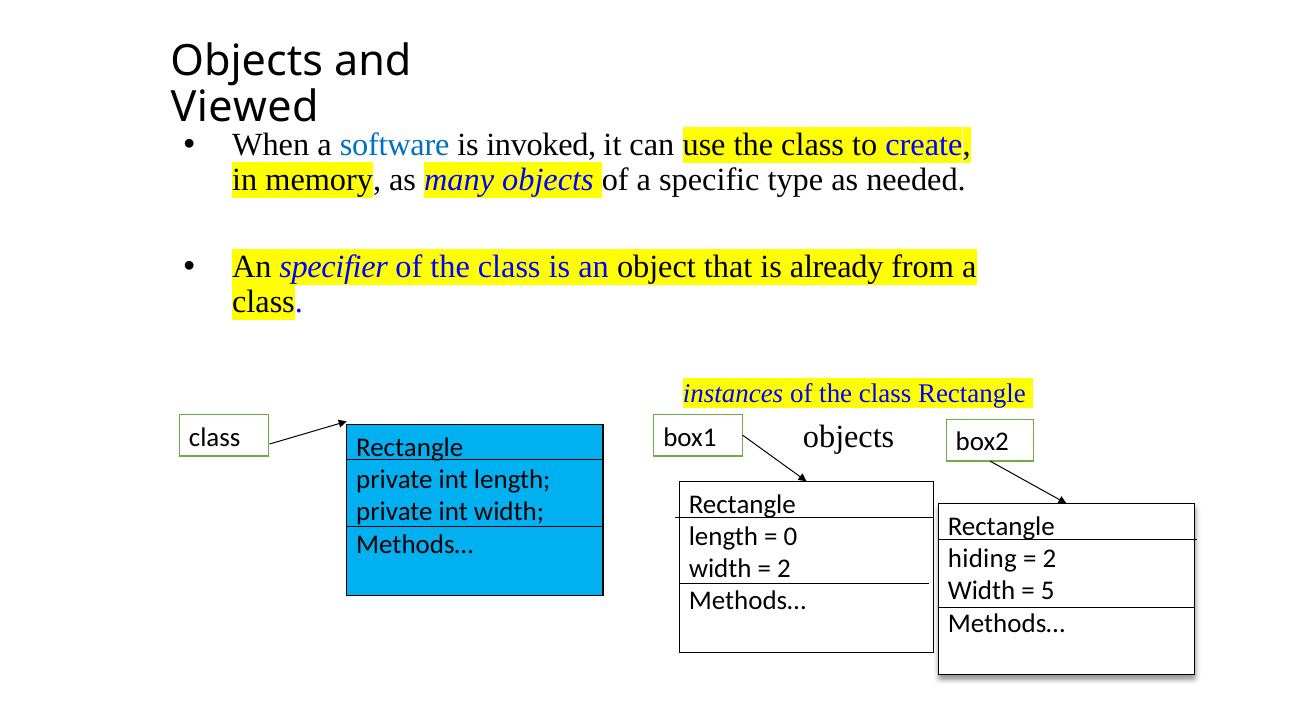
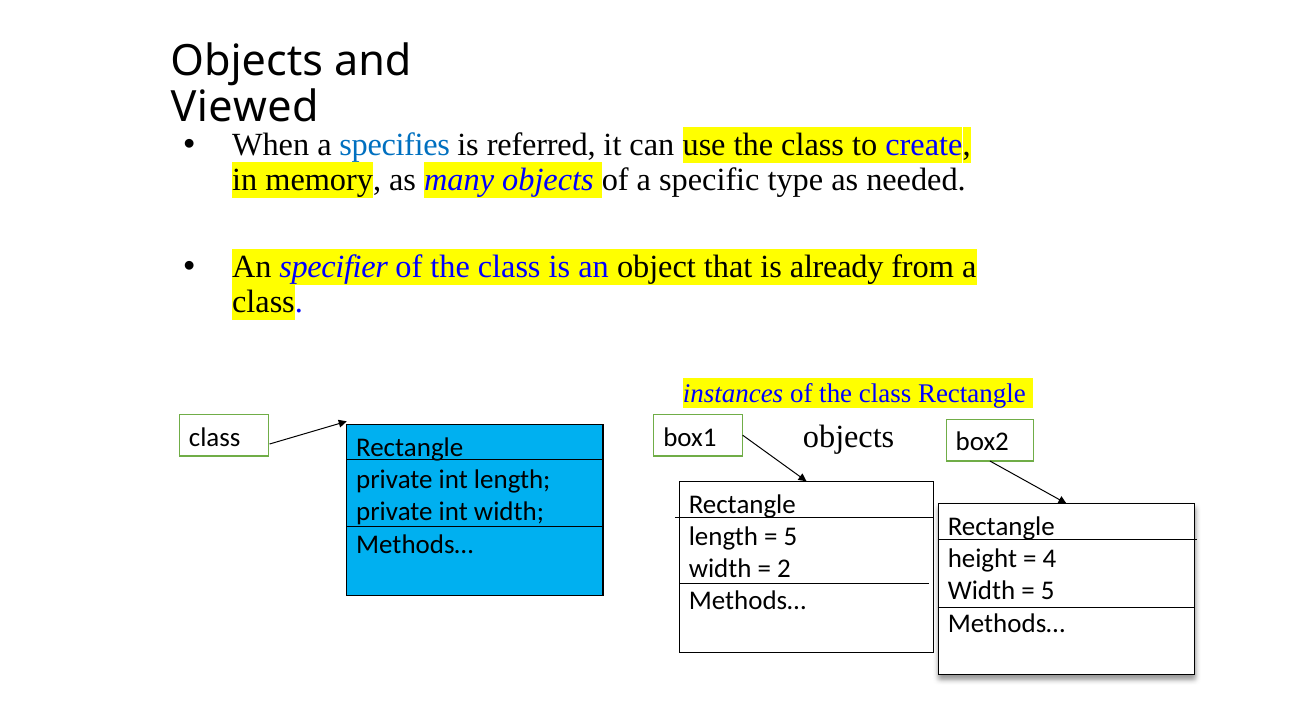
software: software -> specifies
invoked: invoked -> referred
0 at (790, 537): 0 -> 5
hiding: hiding -> height
2 at (1049, 559): 2 -> 4
